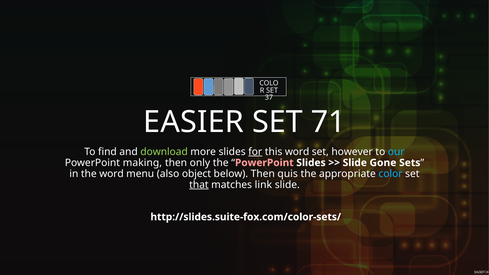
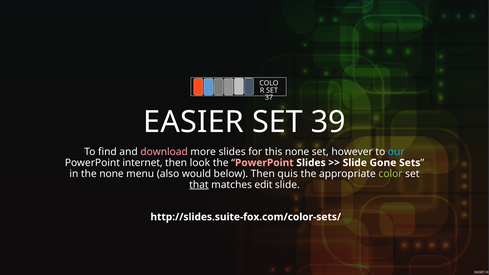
71: 71 -> 39
download colour: light green -> pink
for underline: present -> none
this word: word -> none
making: making -> internet
only: only -> look
the word: word -> none
object: object -> would
color colour: light blue -> light green
link: link -> edit
